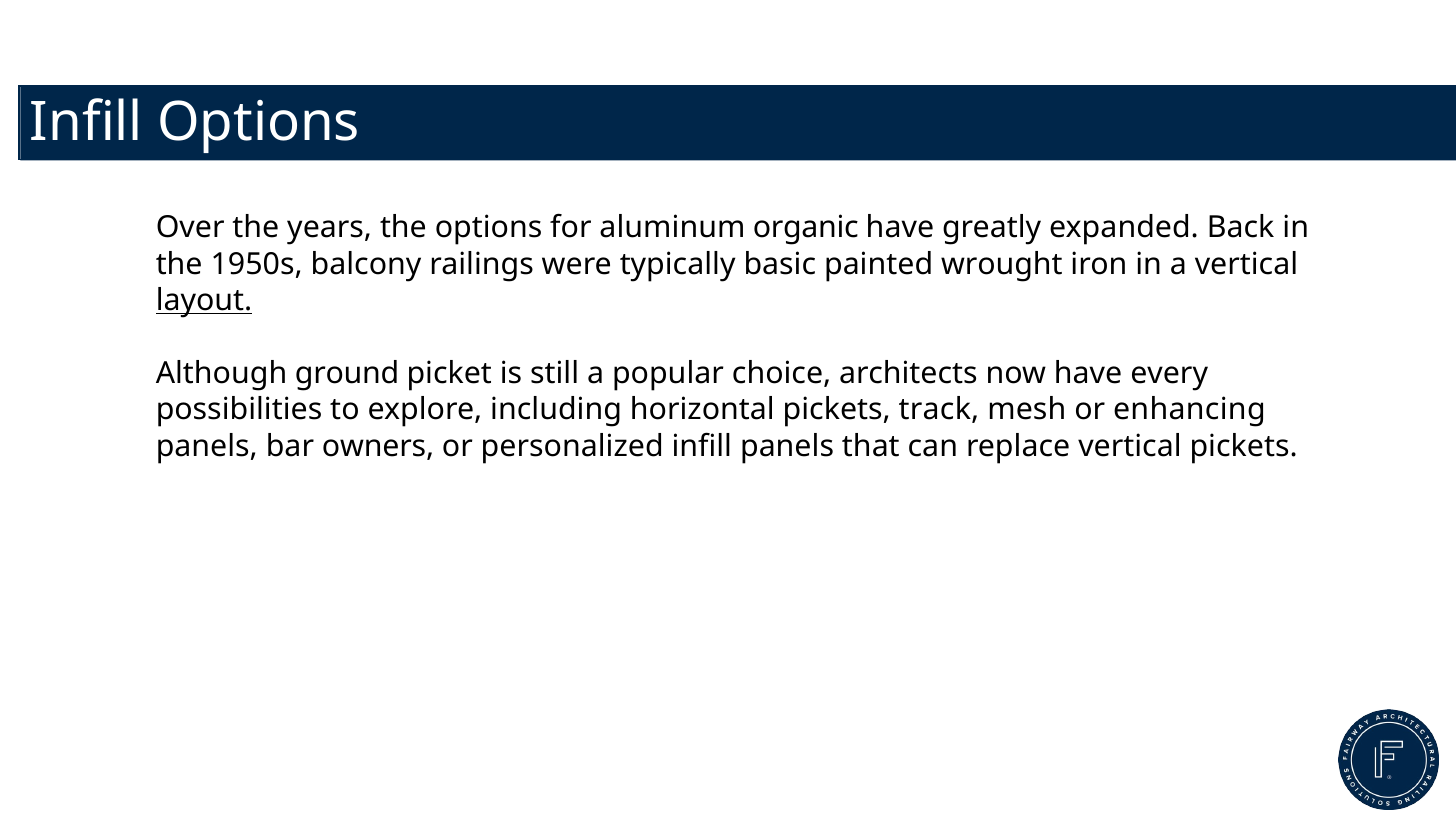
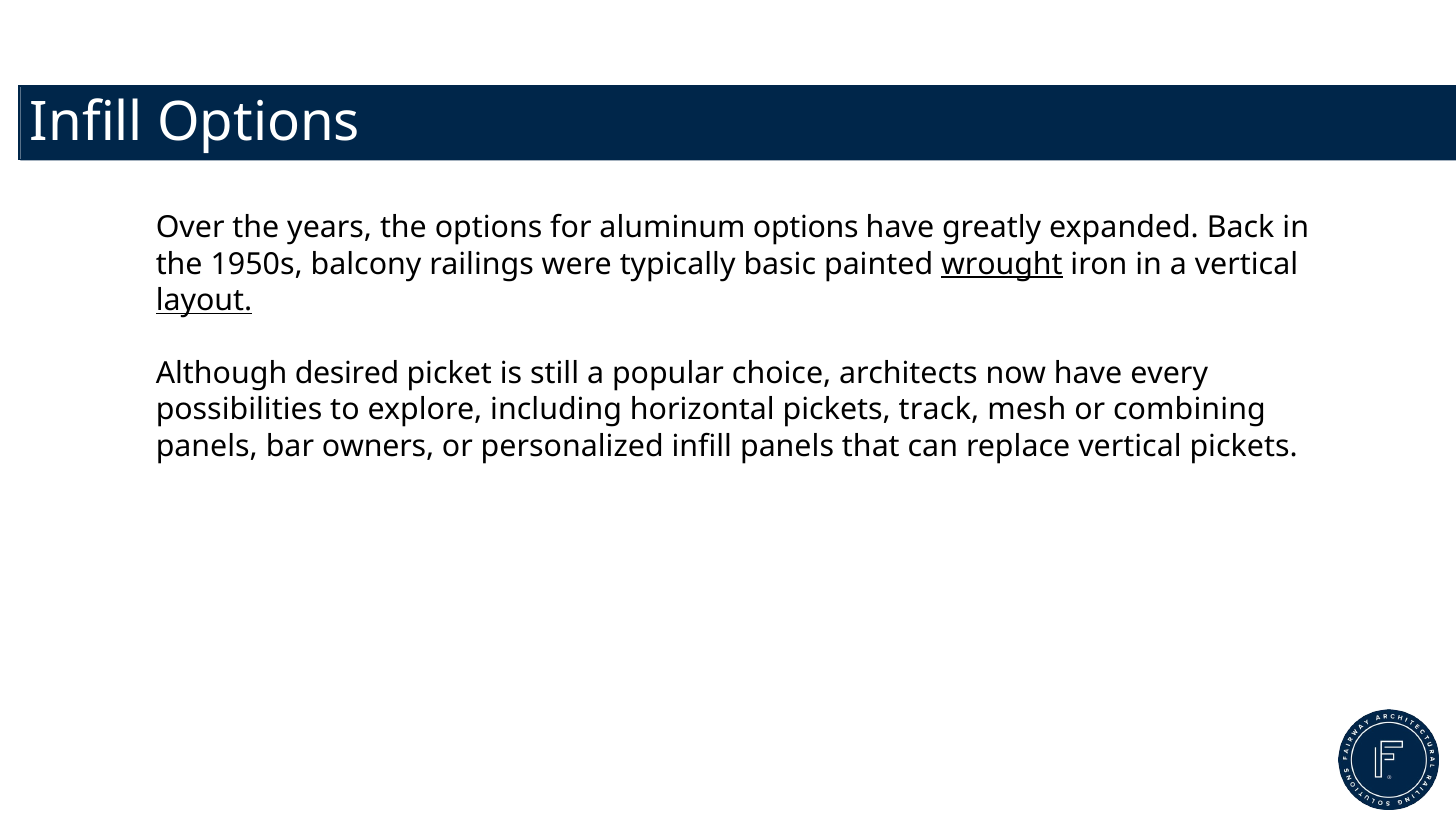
aluminum organic: organic -> options
wrought underline: none -> present
ground: ground -> desired
enhancing: enhancing -> combining
